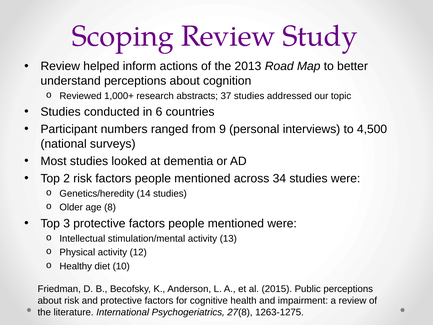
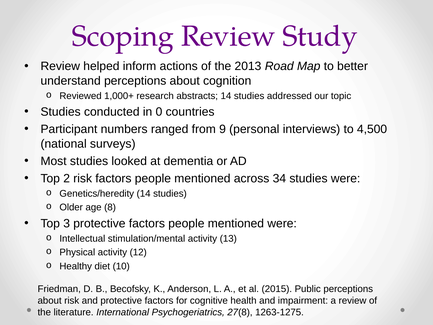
abstracts 37: 37 -> 14
6: 6 -> 0
